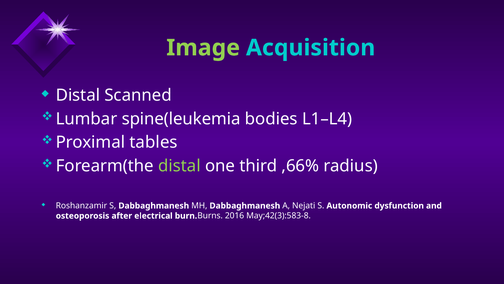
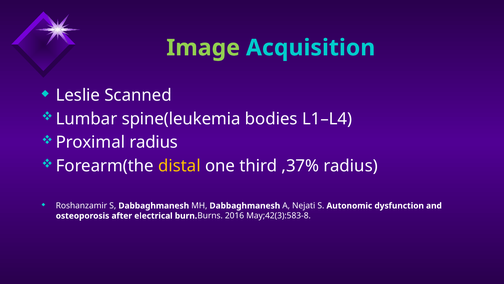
Distal at (78, 95): Distal -> Leslie
Proximal tables: tables -> radius
distal at (179, 166) colour: light green -> yellow
,66%: ,66% -> ,37%
